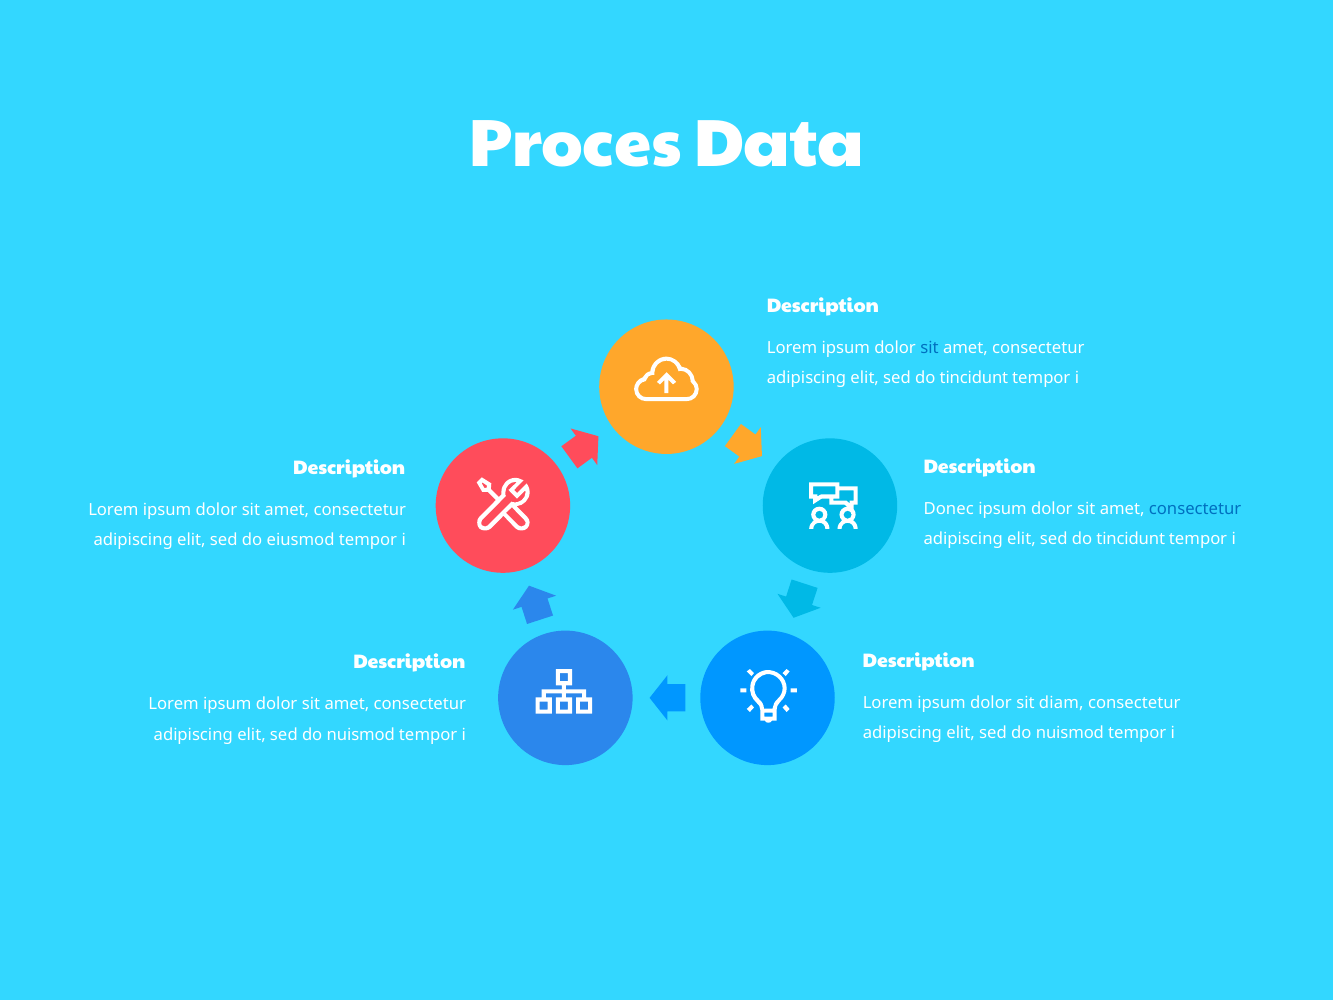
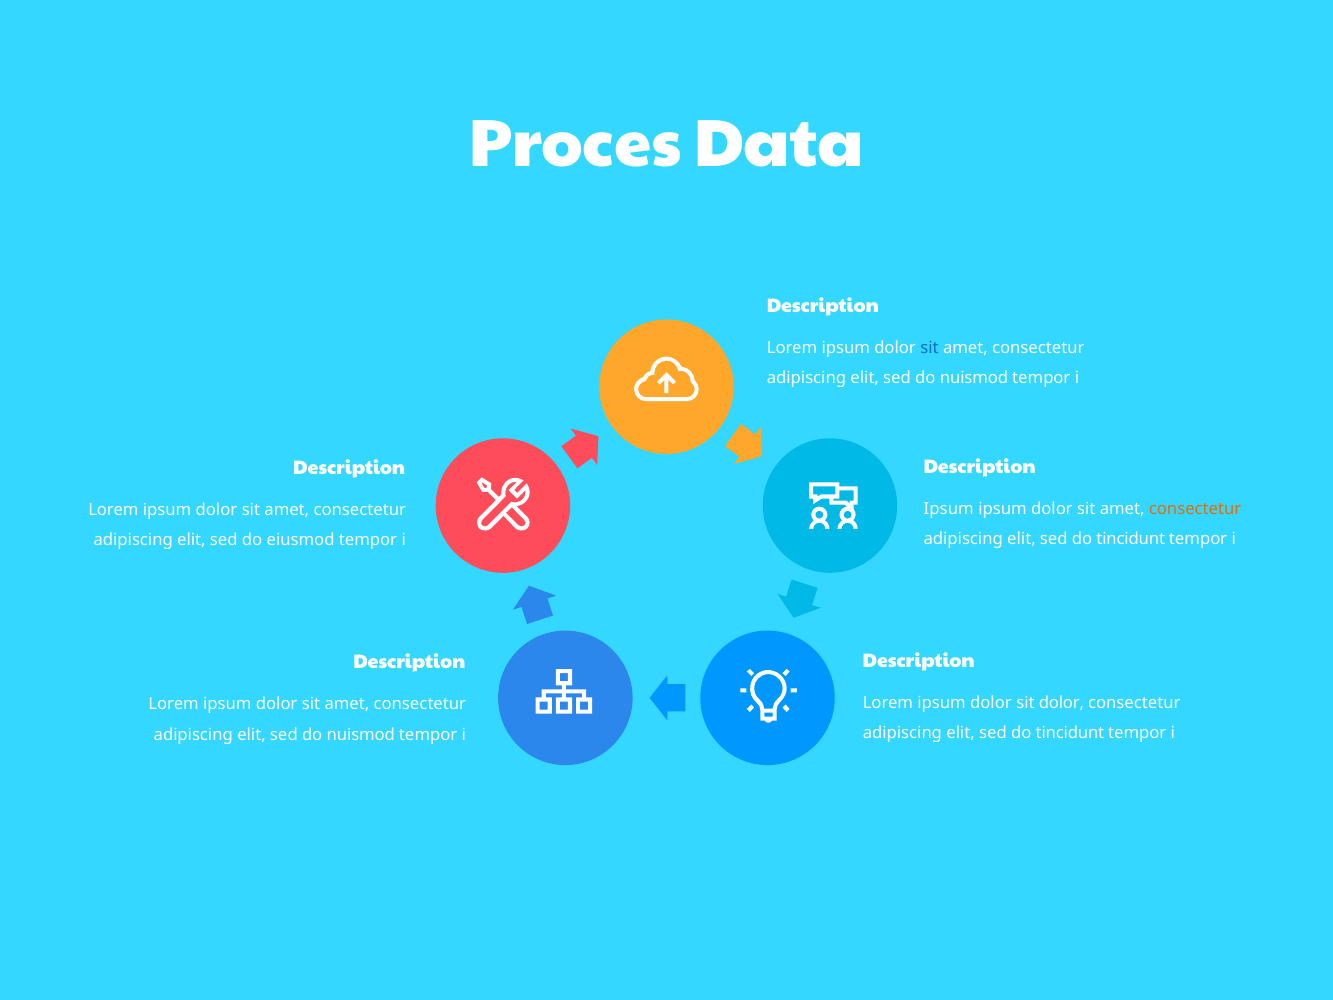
tincidunt at (974, 378): tincidunt -> nuismod
Donec at (949, 509): Donec -> Ipsum
consectetur at (1195, 509) colour: blue -> orange
sit diam: diam -> dolor
nuismod at (1070, 733): nuismod -> tincidunt
